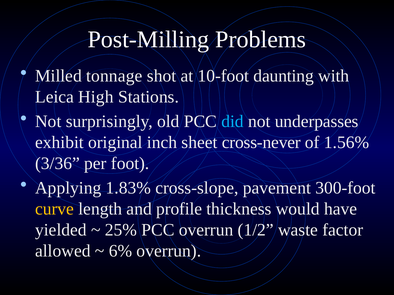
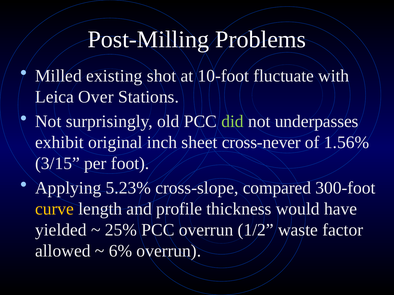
tonnage: tonnage -> existing
daunting: daunting -> fluctuate
High: High -> Over
did colour: light blue -> light green
3/36: 3/36 -> 3/15
1.83%: 1.83% -> 5.23%
pavement: pavement -> compared
